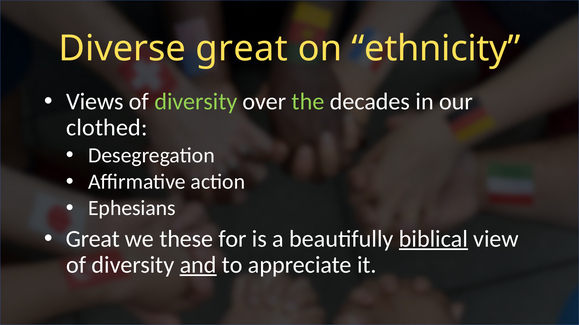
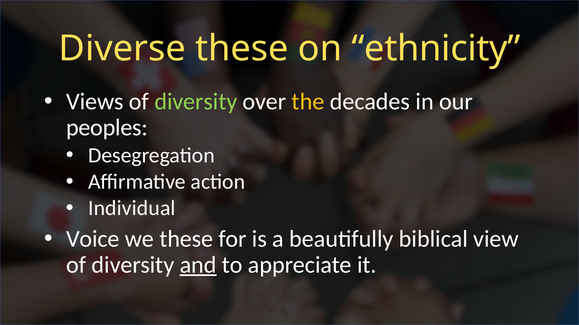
Diverse great: great -> these
the colour: light green -> yellow
clothed: clothed -> peoples
Ephesians: Ephesians -> Individual
Great at (93, 239): Great -> Voice
biblical underline: present -> none
